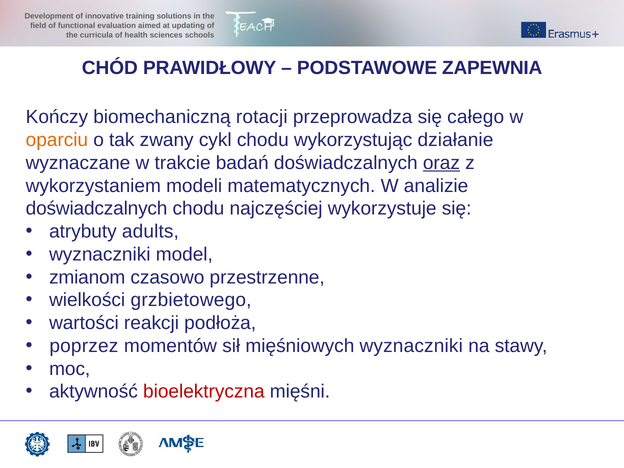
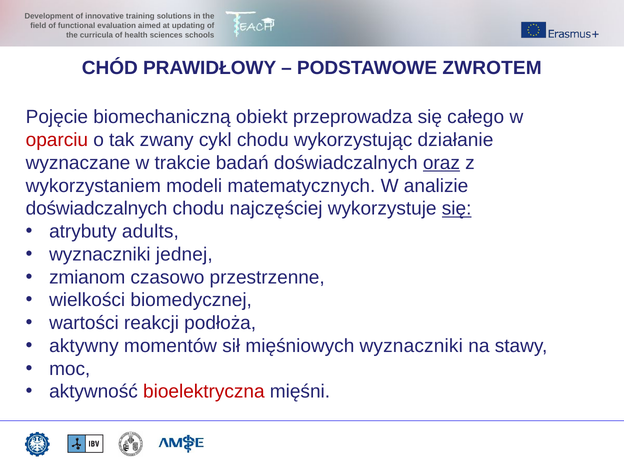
ZAPEWNIA: ZAPEWNIA -> ZWROTEM
Kończy: Kończy -> Pojęcie
rotacji: rotacji -> obiekt
oparciu colour: orange -> red
się at (457, 209) underline: none -> present
model: model -> jednej
grzbietowego: grzbietowego -> biomedycznej
poprzez: poprzez -> aktywny
